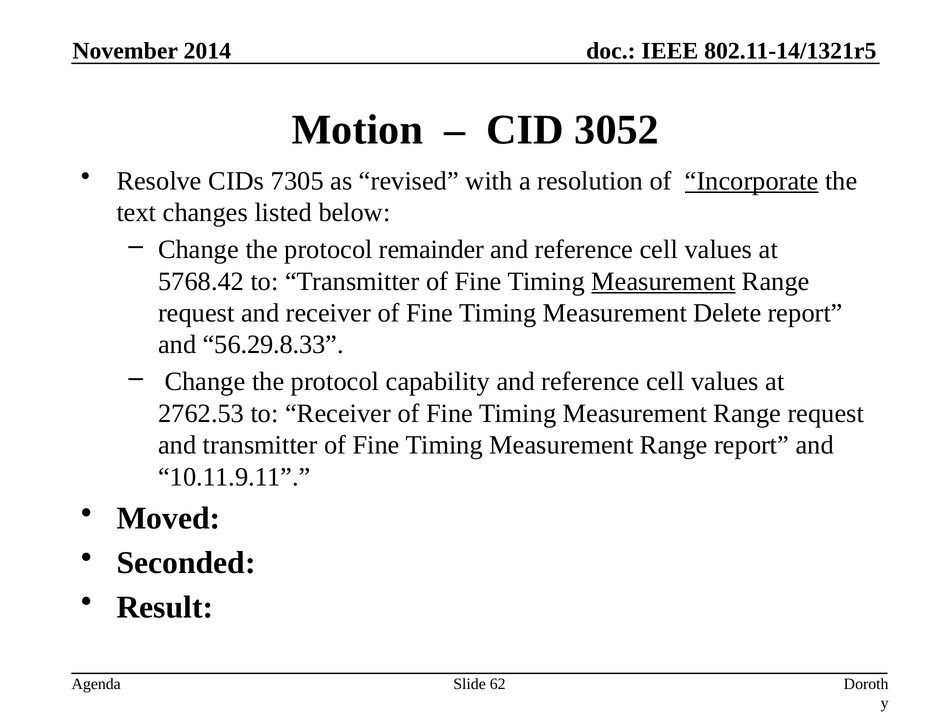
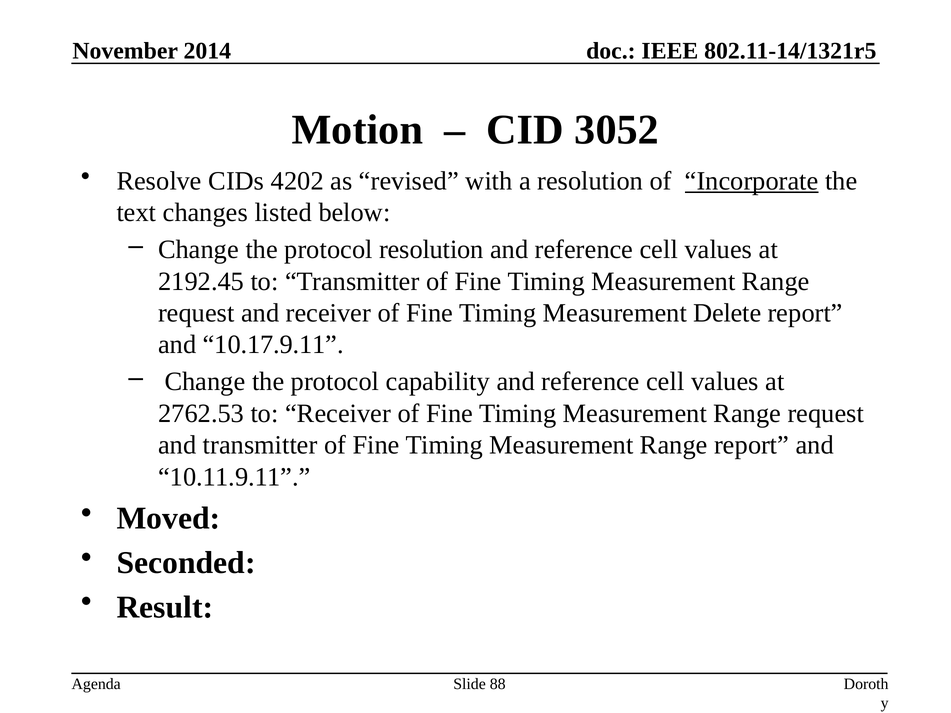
7305: 7305 -> 4202
protocol remainder: remainder -> resolution
5768.42: 5768.42 -> 2192.45
Measurement at (663, 281) underline: present -> none
56.29.8.33: 56.29.8.33 -> 10.17.9.11
62: 62 -> 88
